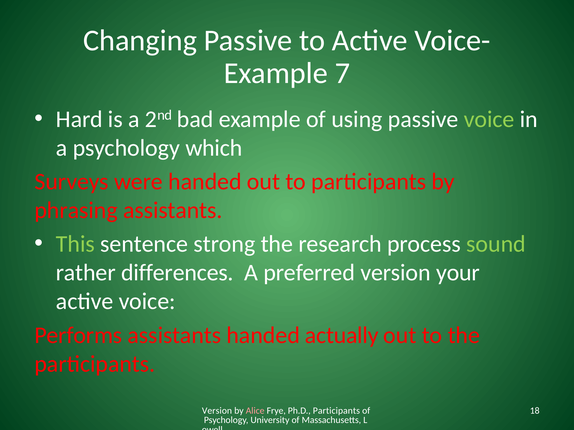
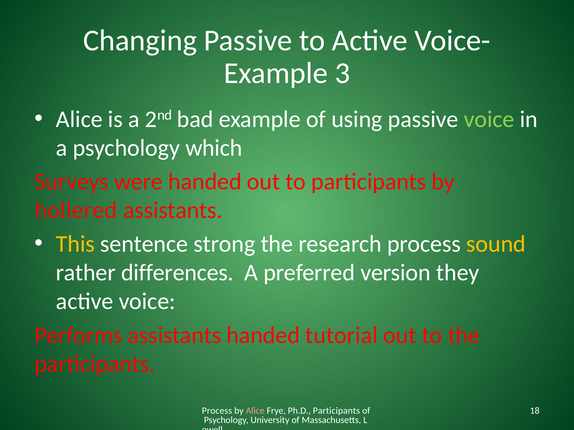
7: 7 -> 3
Hard at (79, 119): Hard -> Alice
phrasing: phrasing -> hollered
This colour: light green -> yellow
sound colour: light green -> yellow
your: your -> they
actually: actually -> tutorial
Version at (217, 411): Version -> Process
